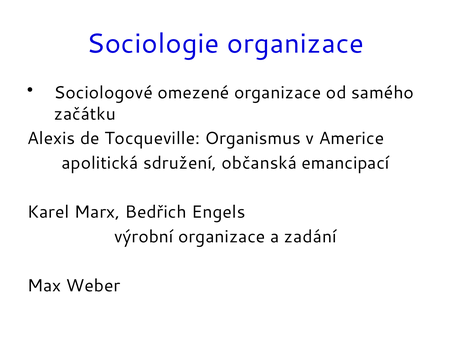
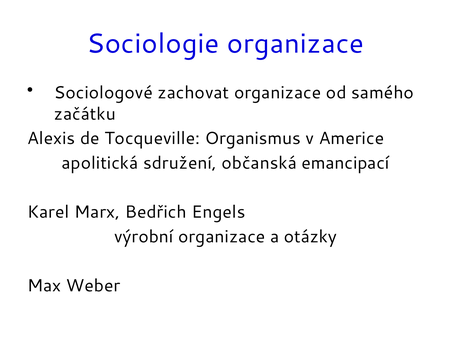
omezené: omezené -> zachovat
zadání: zadání -> otázky
